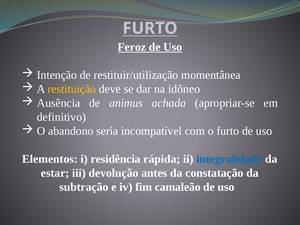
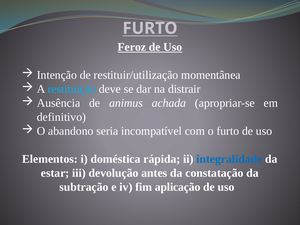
restituição colour: yellow -> light blue
idôneo: idôneo -> distrair
residência: residência -> doméstica
camaleão: camaleão -> aplicação
